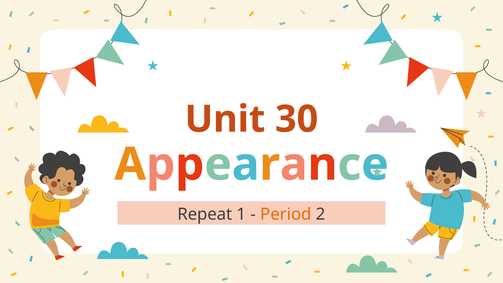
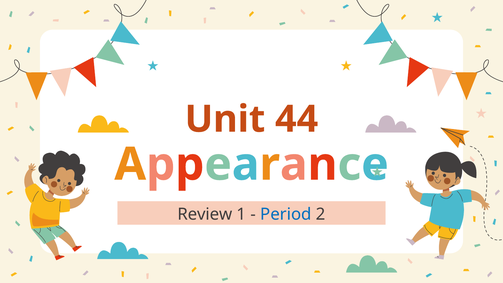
30: 30 -> 44
Repeat: Repeat -> Review
Period colour: orange -> blue
